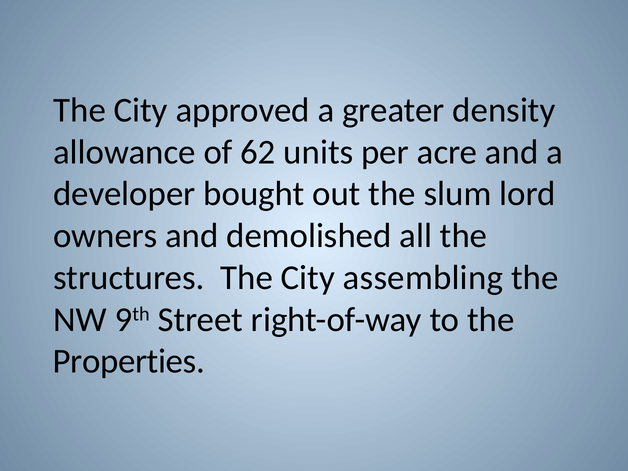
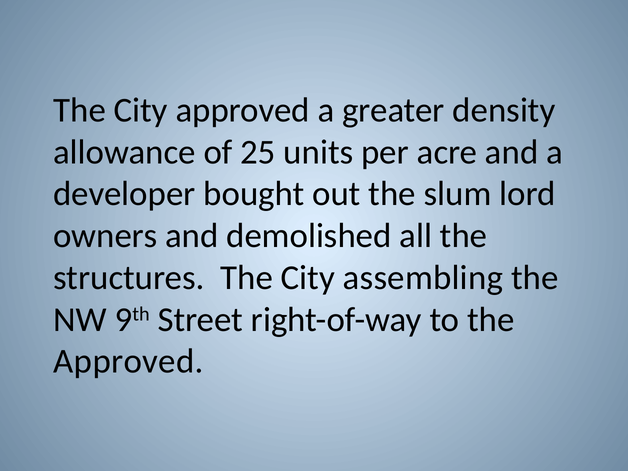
62: 62 -> 25
Properties at (129, 361): Properties -> Approved
